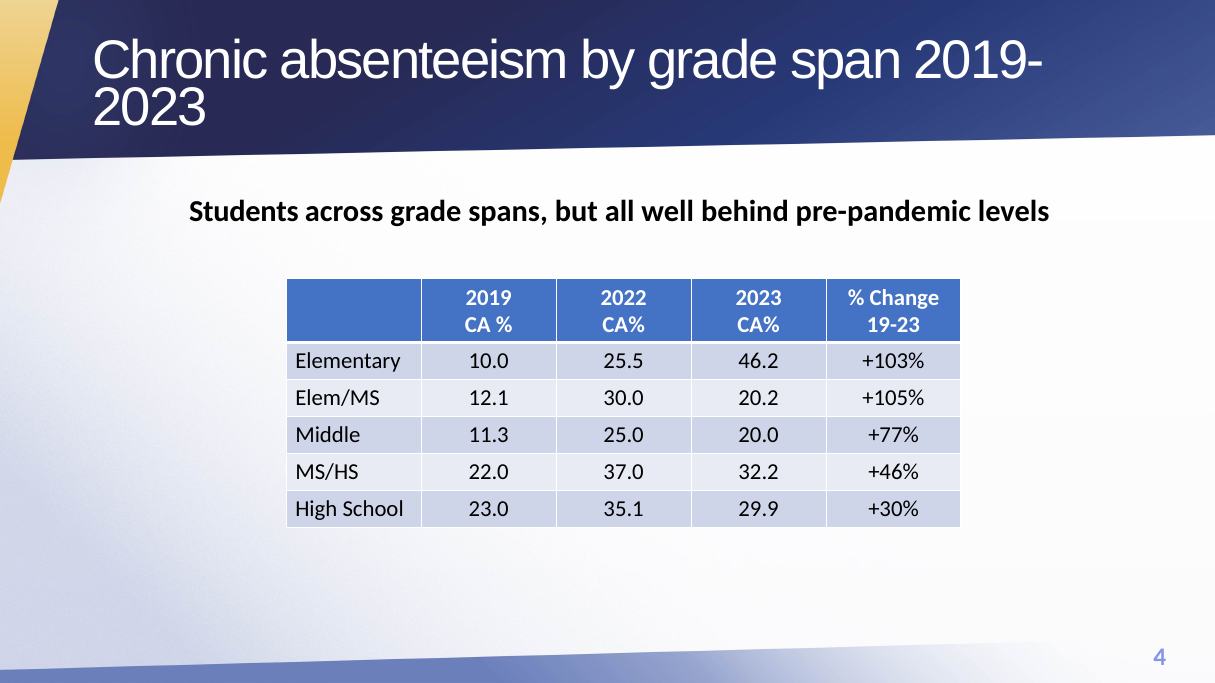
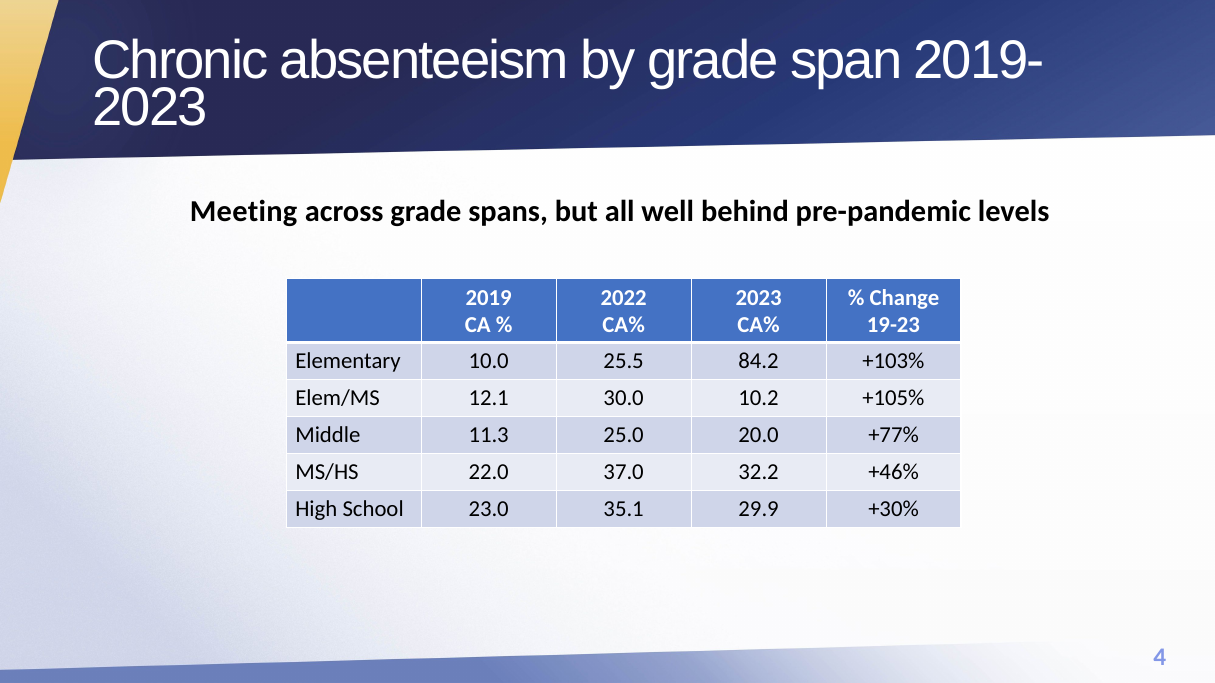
Students: Students -> Meeting
46.2: 46.2 -> 84.2
20.2: 20.2 -> 10.2
